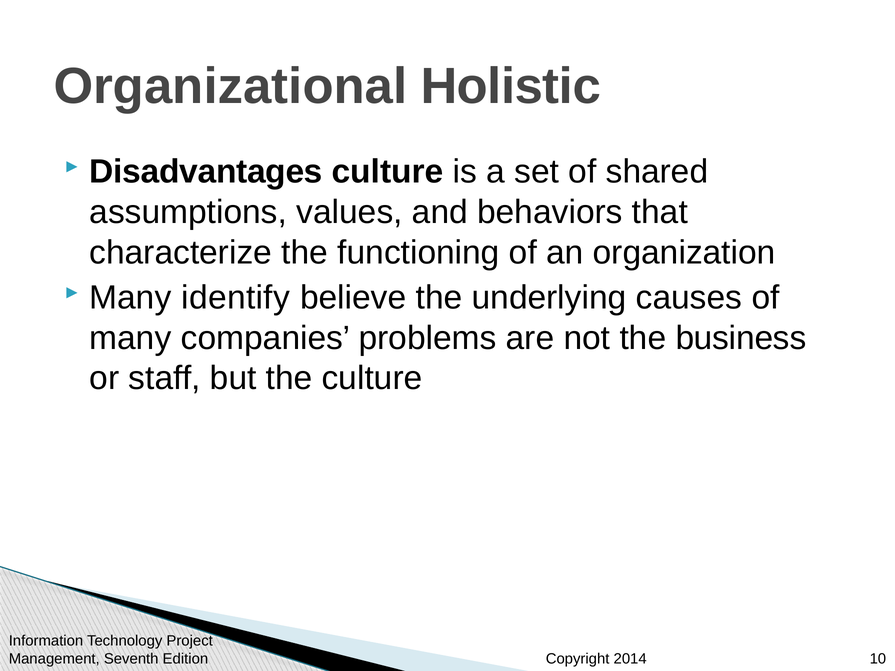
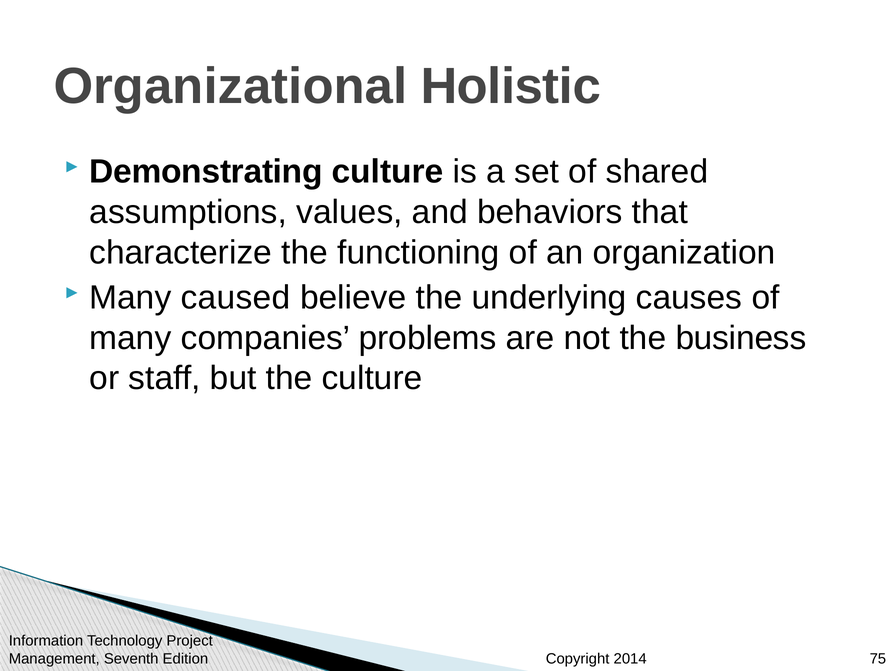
Disadvantages: Disadvantages -> Demonstrating
identify: identify -> caused
10: 10 -> 75
